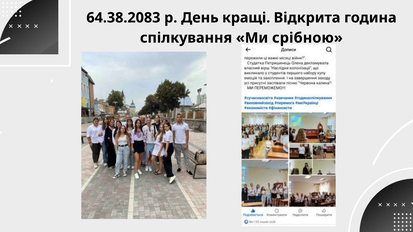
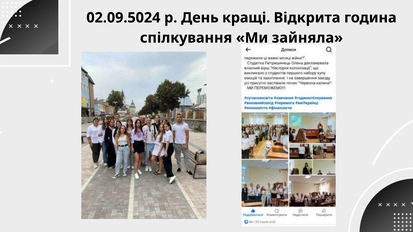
64.38.2083: 64.38.2083 -> 02.09.5024
срібною: срібною -> зайняла
